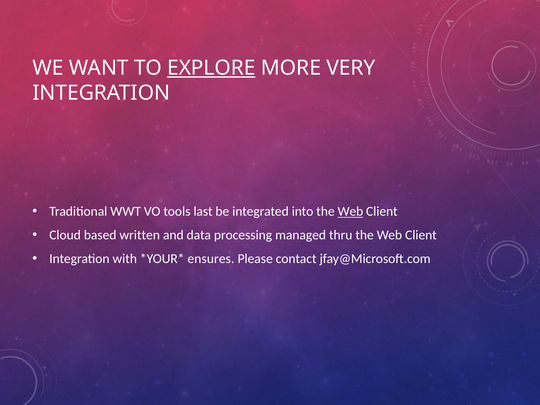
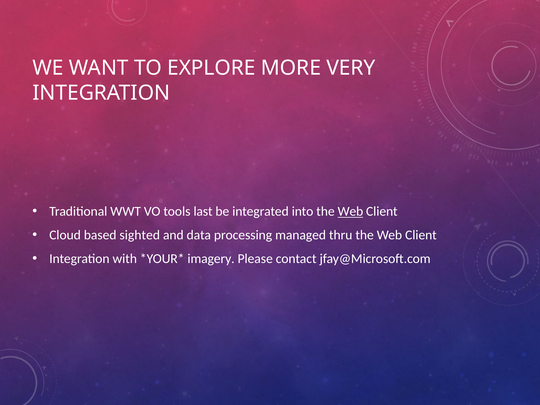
EXPLORE underline: present -> none
written: written -> sighted
ensures: ensures -> imagery
